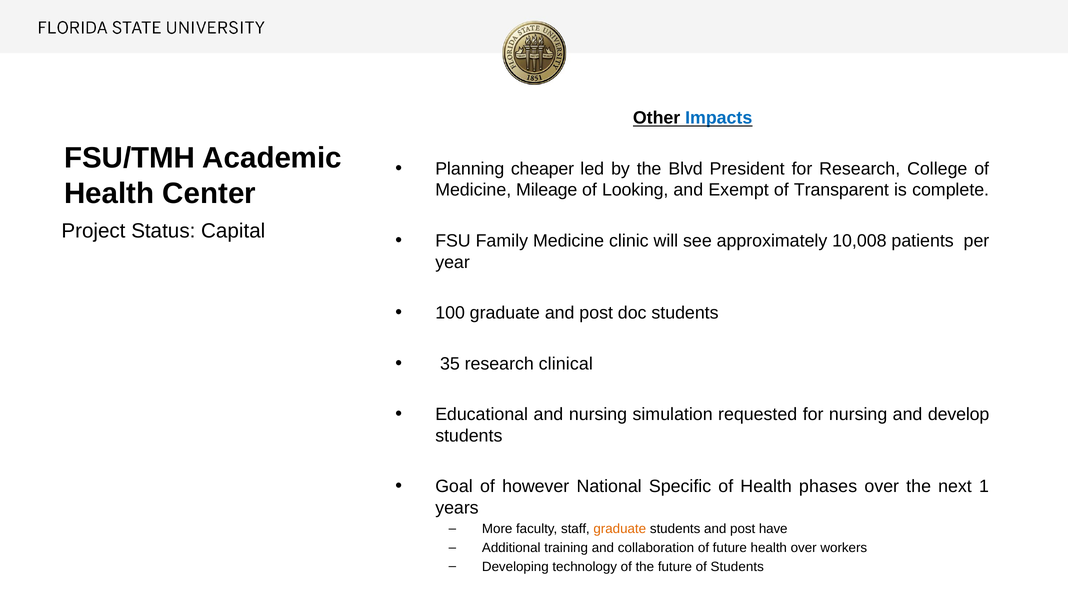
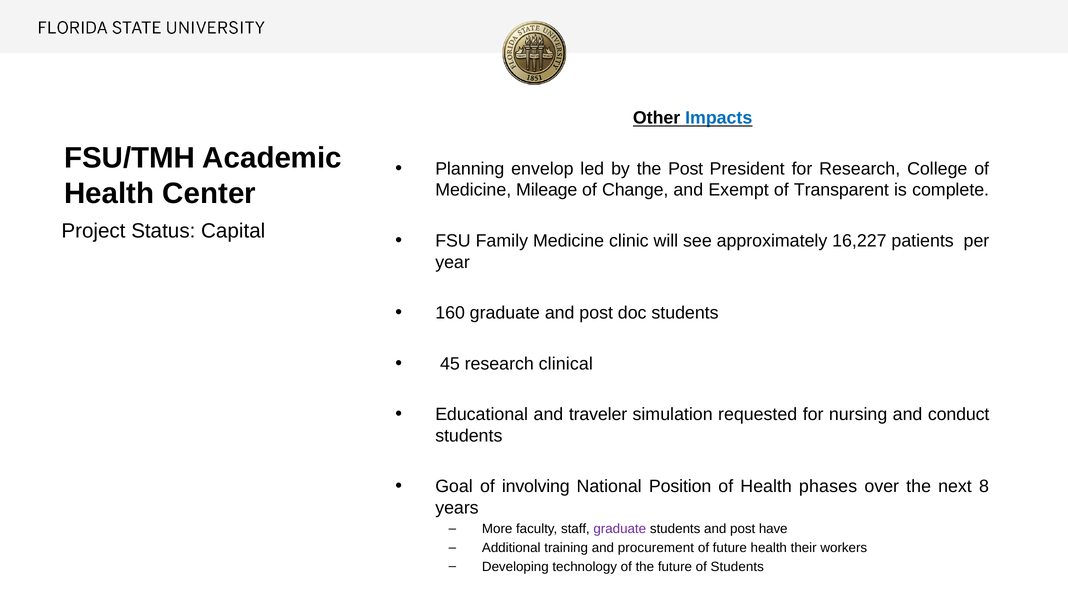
cheaper: cheaper -> envelop
the Blvd: Blvd -> Post
Looking: Looking -> Change
10,008: 10,008 -> 16,227
100: 100 -> 160
35: 35 -> 45
and nursing: nursing -> traveler
develop: develop -> conduct
however: however -> involving
Specific: Specific -> Position
1: 1 -> 8
graduate at (620, 529) colour: orange -> purple
collaboration: collaboration -> procurement
health over: over -> their
